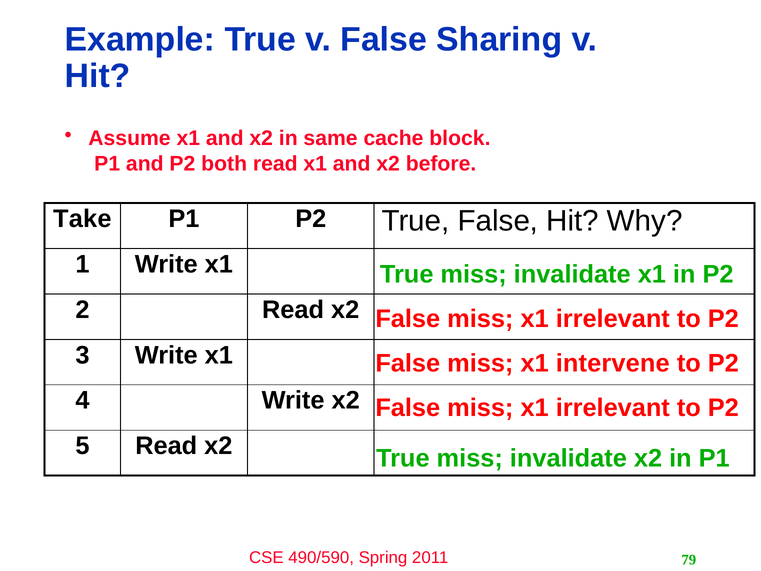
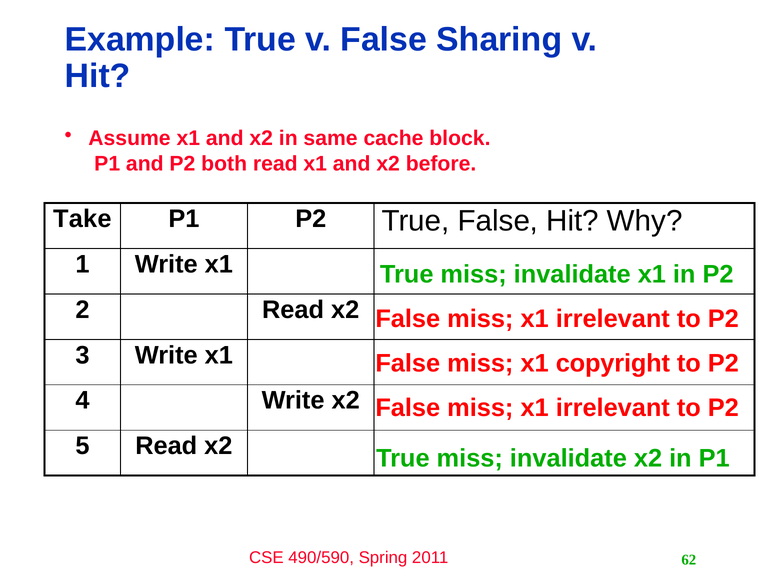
intervene: intervene -> copyright
79: 79 -> 62
